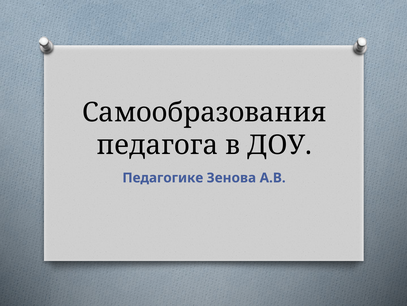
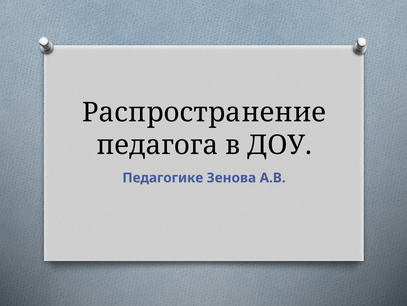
Самообразования: Самообразования -> Распространение
